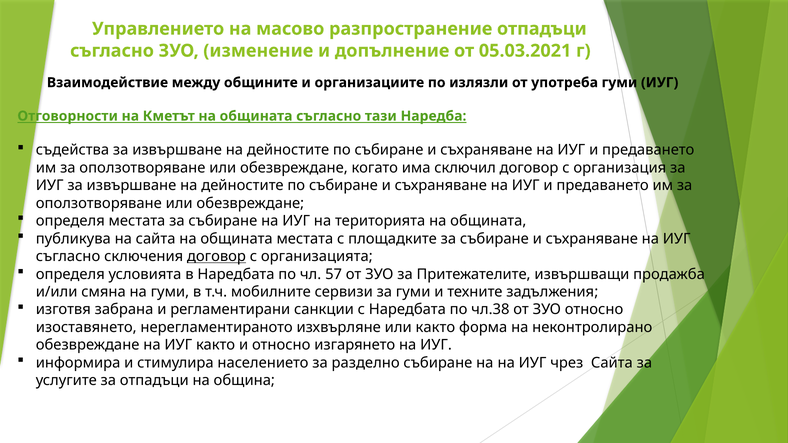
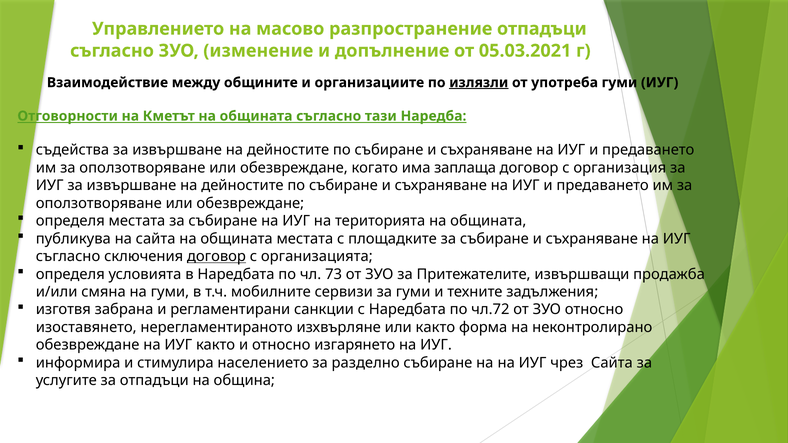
излязли underline: none -> present
сключил: сключил -> заплаща
57: 57 -> 73
чл.38: чл.38 -> чл.72
